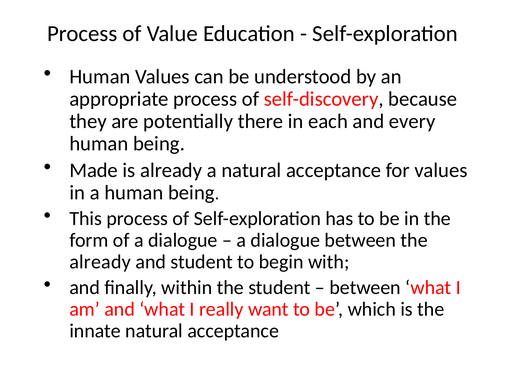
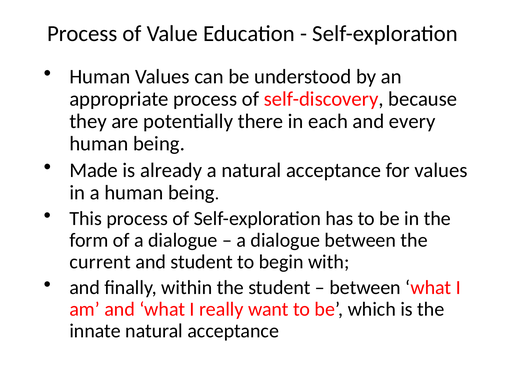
already at (100, 262): already -> current
